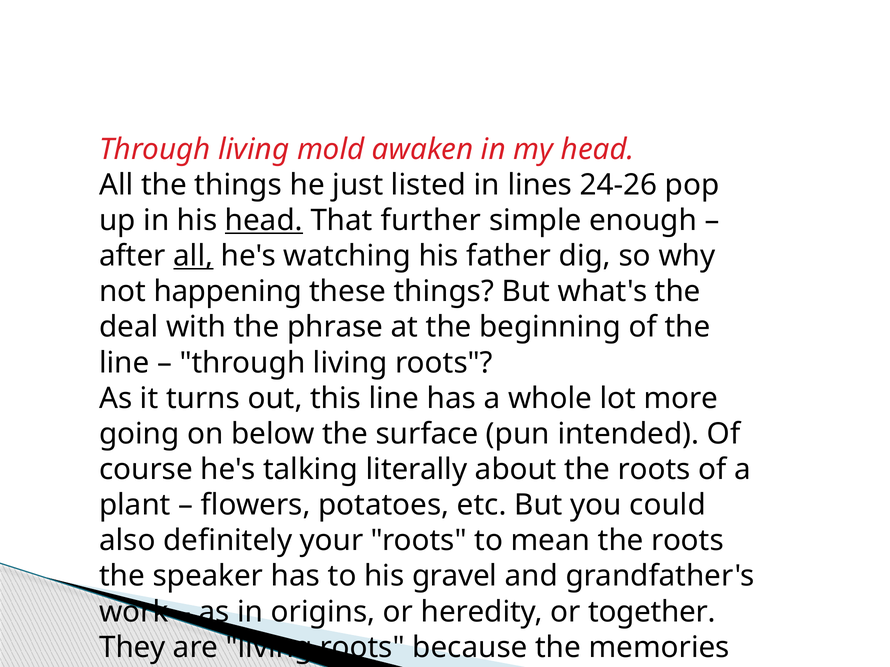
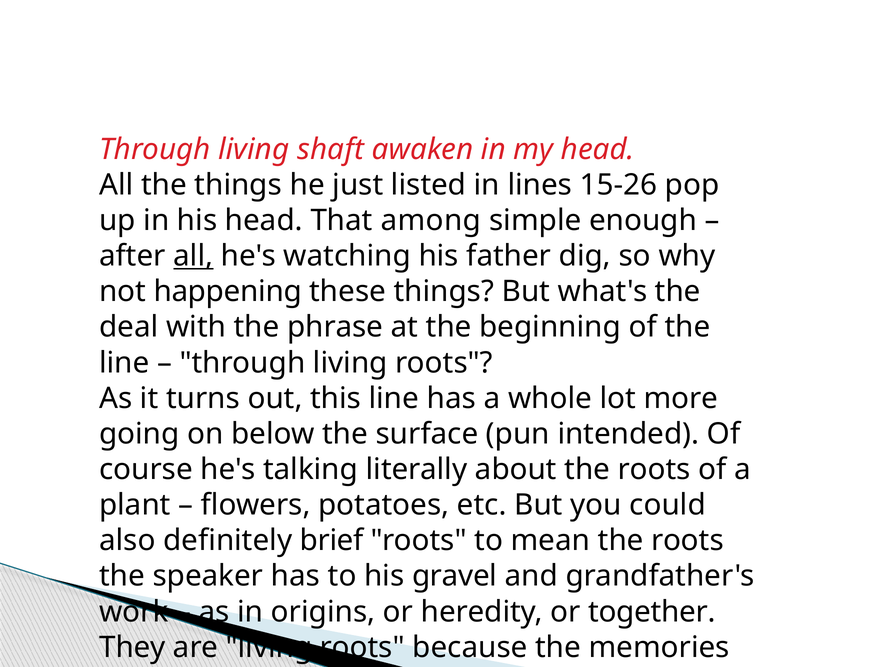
mold: mold -> shaft
24-26: 24-26 -> 15-26
head at (264, 221) underline: present -> none
further: further -> among
your: your -> brief
